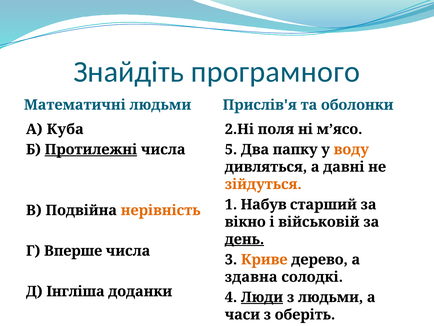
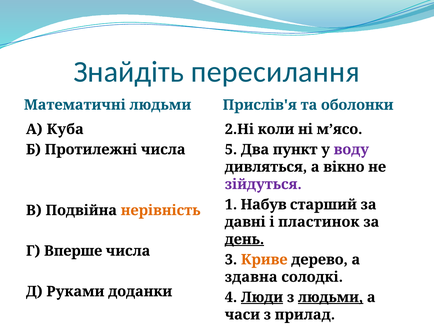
програмного: програмного -> пересилання
поля: поля -> коли
Протилежні underline: present -> none
папку: папку -> пункт
воду colour: orange -> purple
давні: давні -> вікно
зійдуться colour: orange -> purple
вікно: вікно -> давні
військовій: військовій -> пластинок
Інгліша: Інгліша -> Руками
людьми at (331, 297) underline: none -> present
оберіть: оберіть -> прилад
